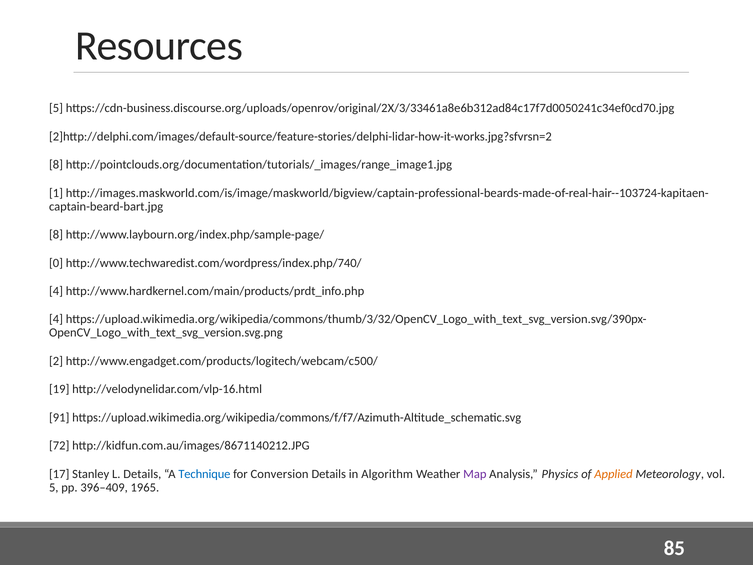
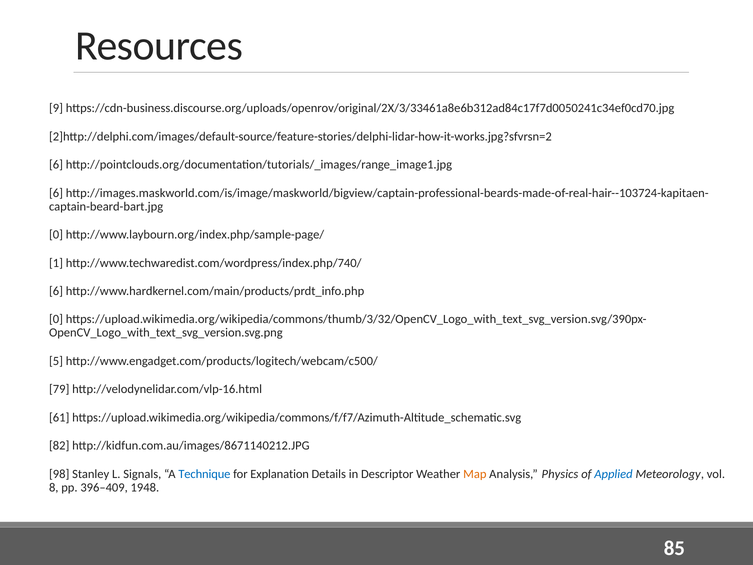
5 at (56, 108): 5 -> 9
8 at (56, 165): 8 -> 6
1 at (56, 193): 1 -> 6
8 at (56, 235): 8 -> 0
0: 0 -> 1
4 at (56, 291): 4 -> 6
4 at (56, 319): 4 -> 0
2: 2 -> 5
19: 19 -> 79
91: 91 -> 61
72: 72 -> 82
17: 17 -> 98
L Details: Details -> Signals
Conversion: Conversion -> Explanation
Algorithm: Algorithm -> Descriptor
Map colour: purple -> orange
Applied colour: orange -> blue
5 at (54, 487): 5 -> 8
1965: 1965 -> 1948
